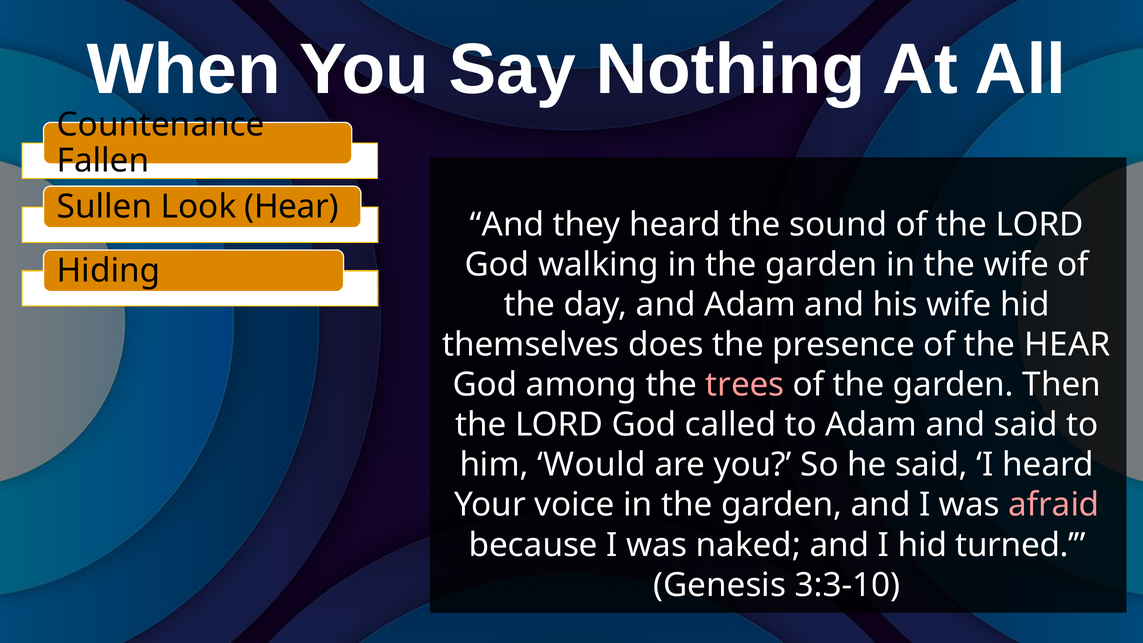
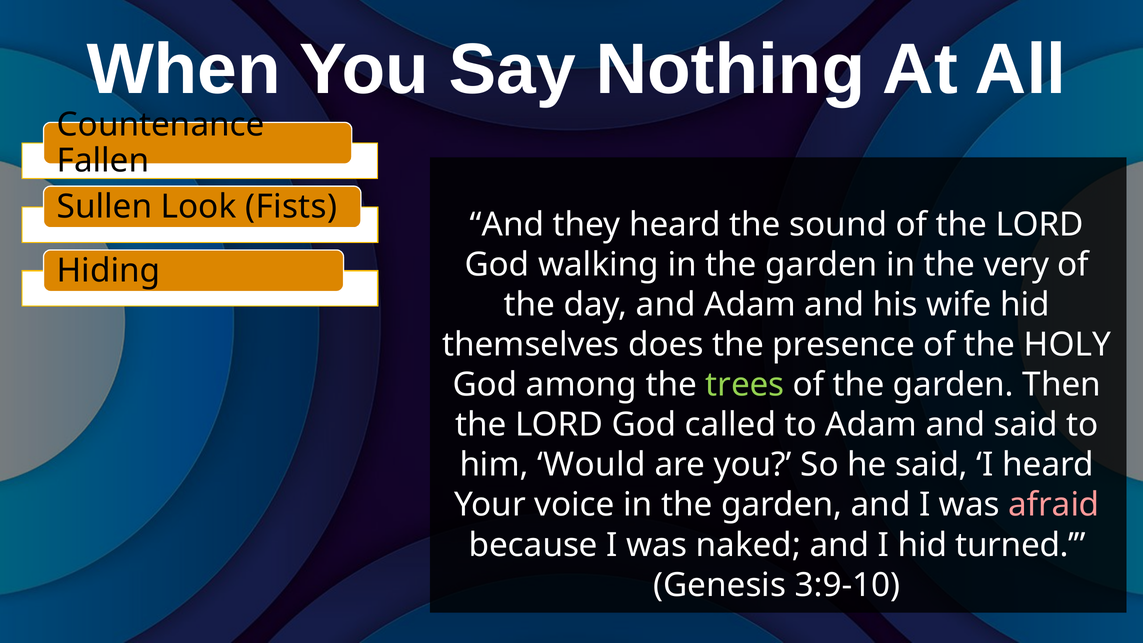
Look Hear: Hear -> Fists
the wife: wife -> very
the HEAR: HEAR -> HOLY
trees colour: pink -> light green
3:3-10: 3:3-10 -> 3:9-10
